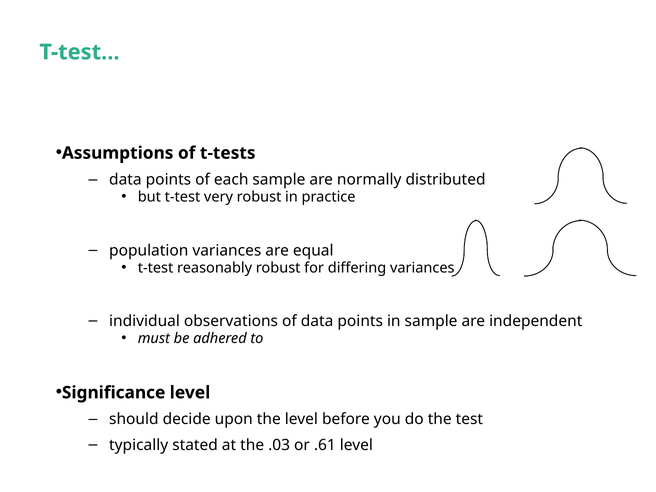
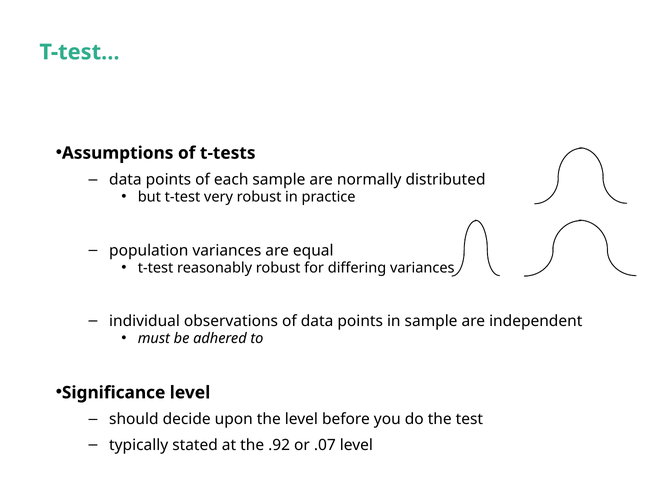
.03: .03 -> .92
.61: .61 -> .07
